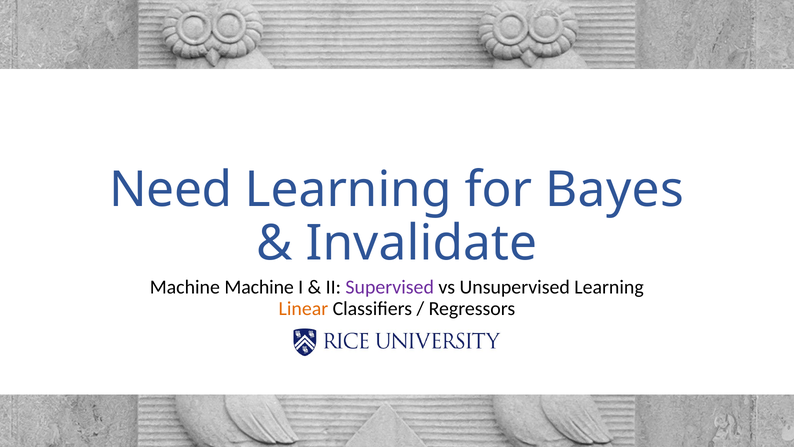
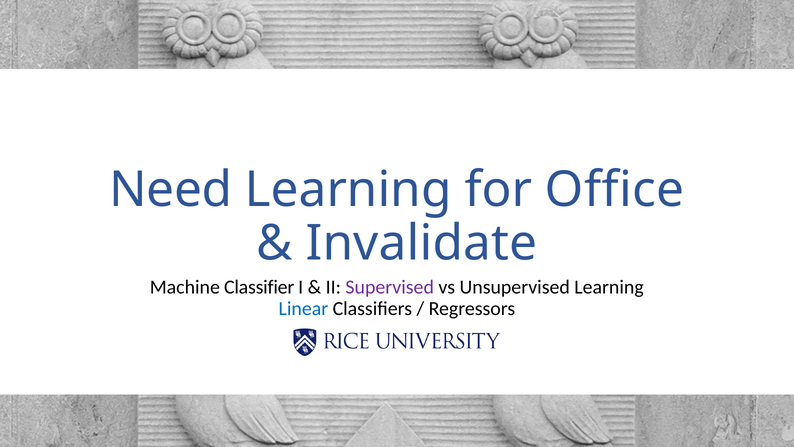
Bayes: Bayes -> Office
Machine Machine: Machine -> Classifier
Linear colour: orange -> blue
